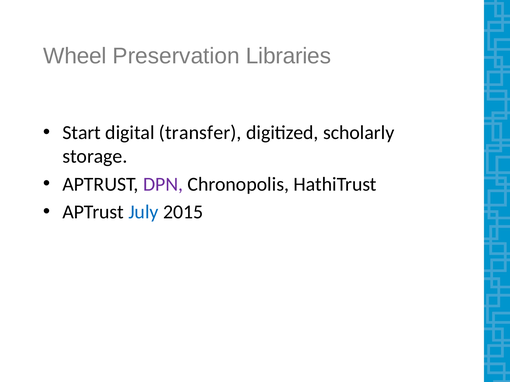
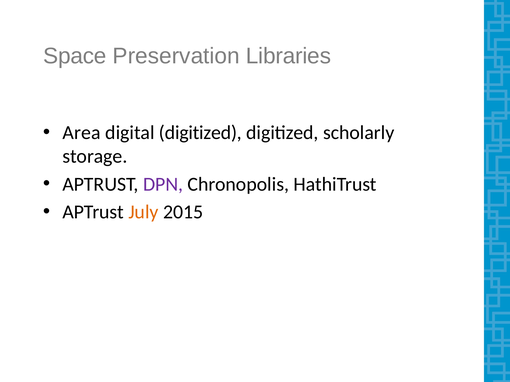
Wheel: Wheel -> Space
Start: Start -> Area
digital transfer: transfer -> digitized
July colour: blue -> orange
